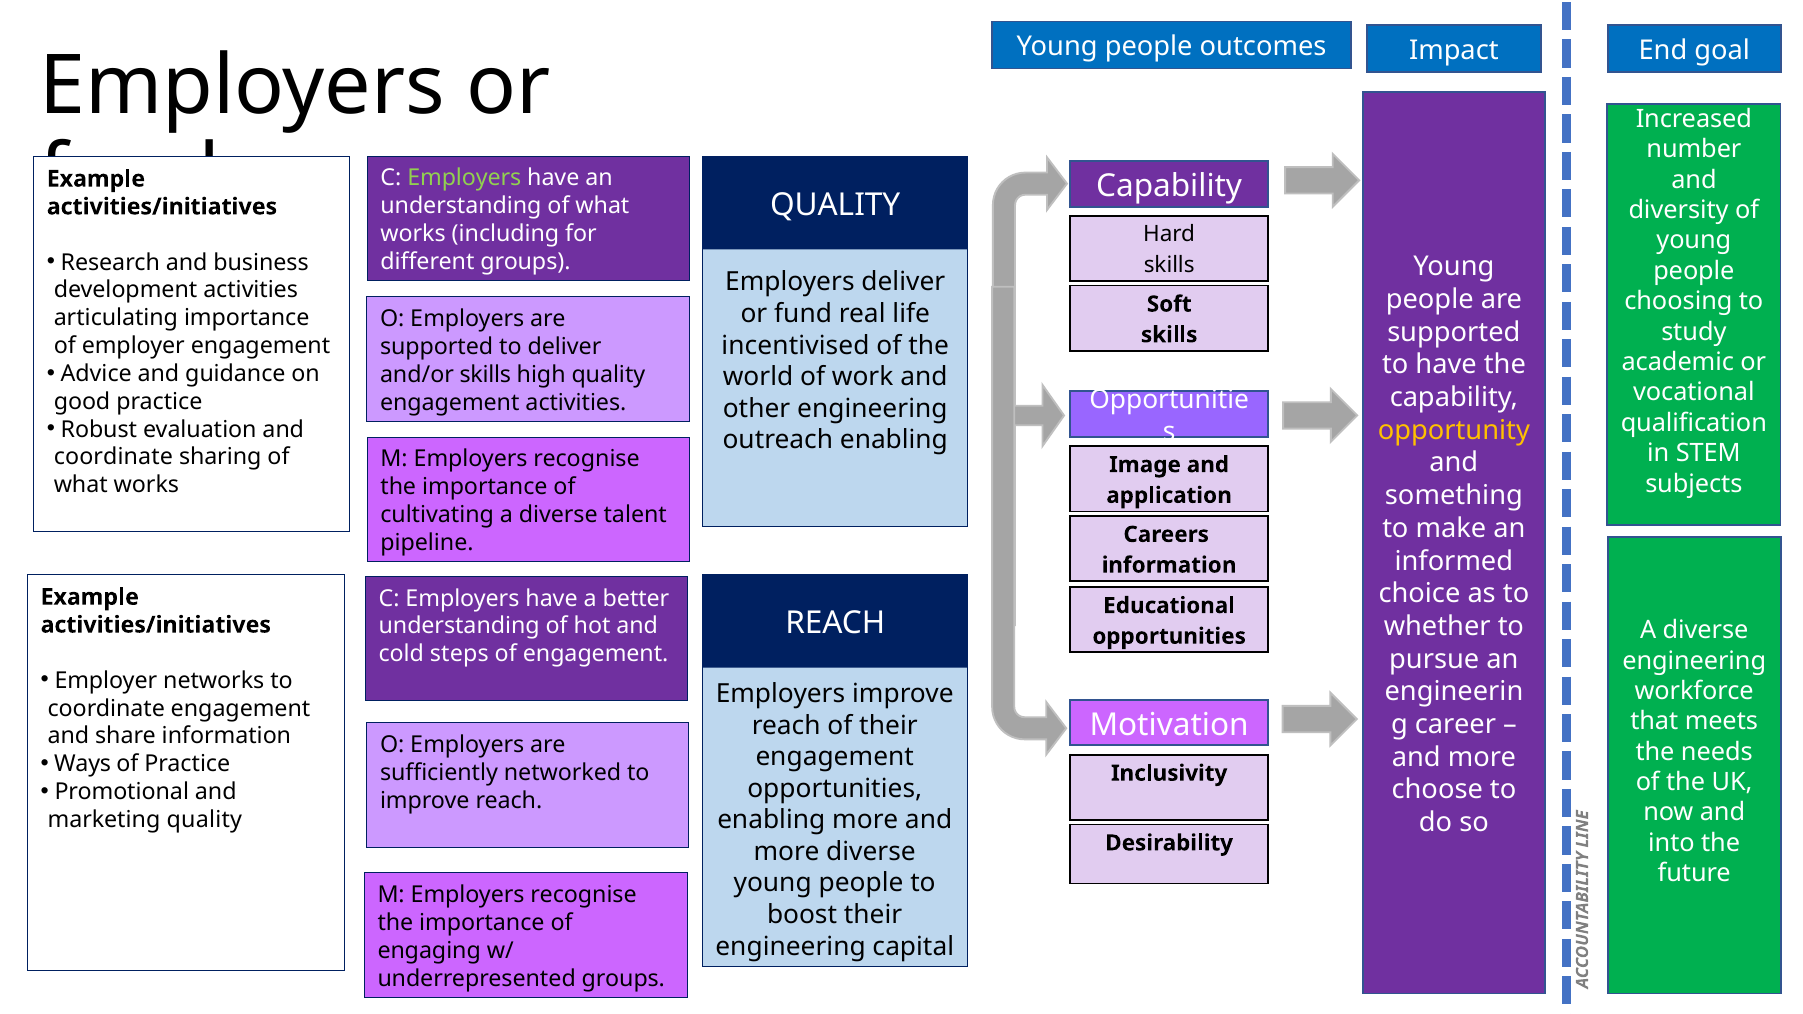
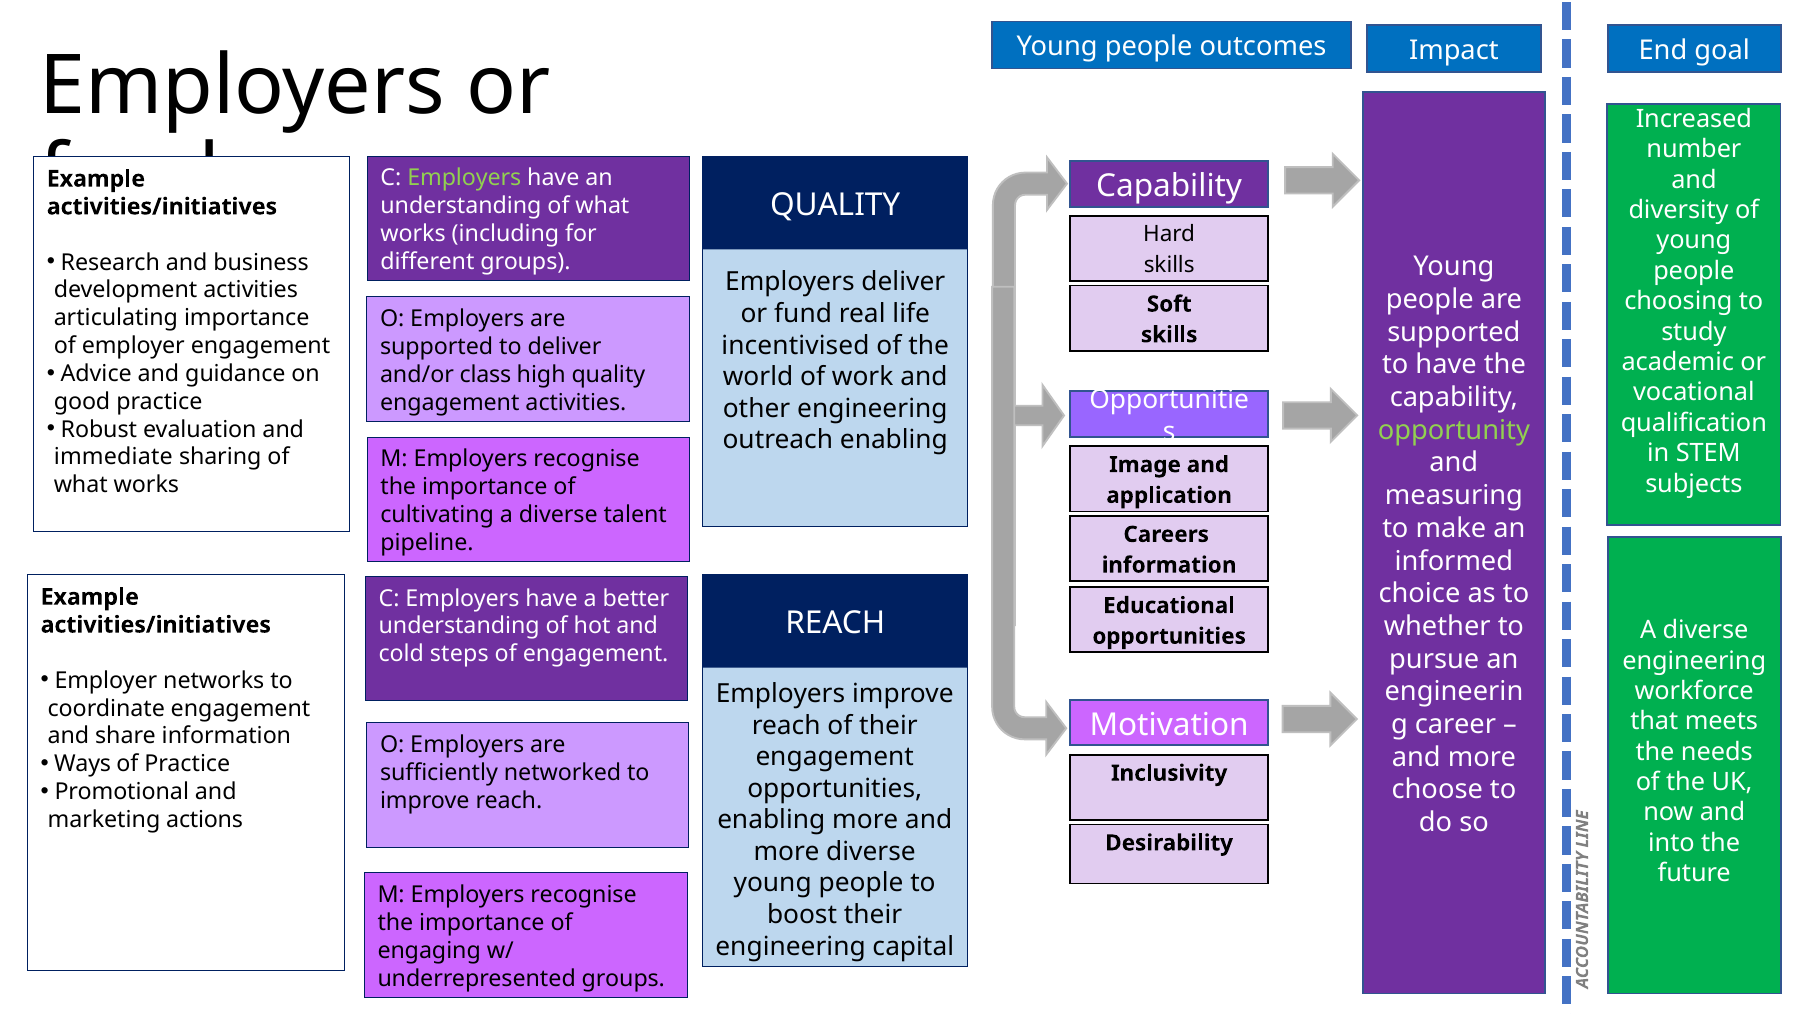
and/or skills: skills -> class
opportunity colour: yellow -> light green
coordinate at (113, 457): coordinate -> immediate
something: something -> measuring
marketing quality: quality -> actions
